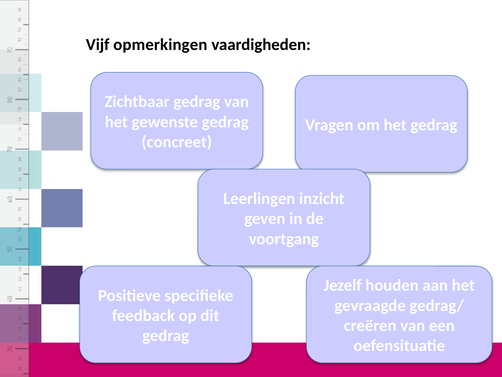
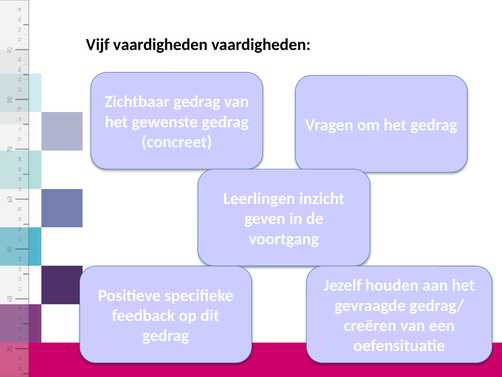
Vijf opmerkingen: opmerkingen -> vaardigheden
